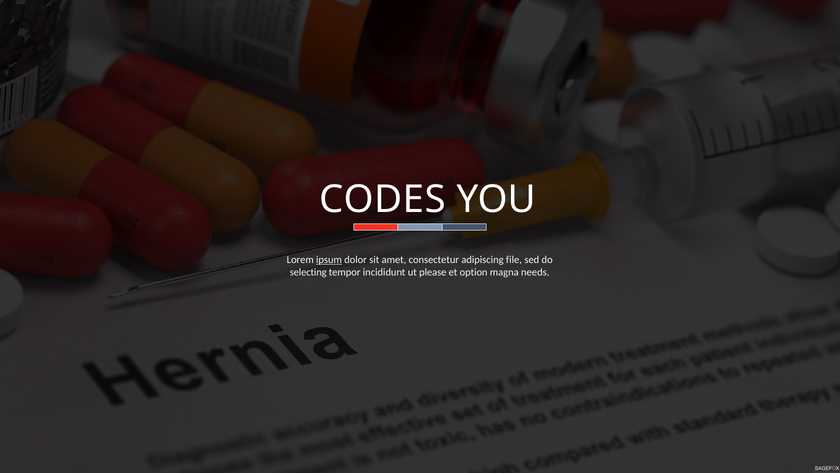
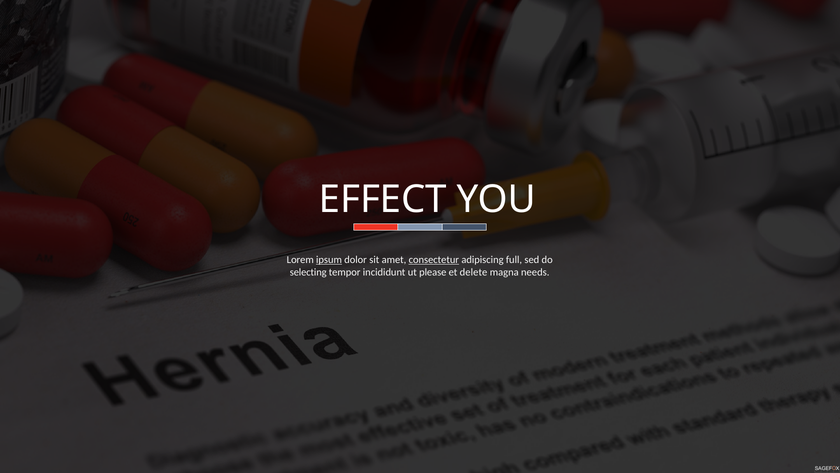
CODES: CODES -> EFFECT
consectetur underline: none -> present
file: file -> full
option: option -> delete
